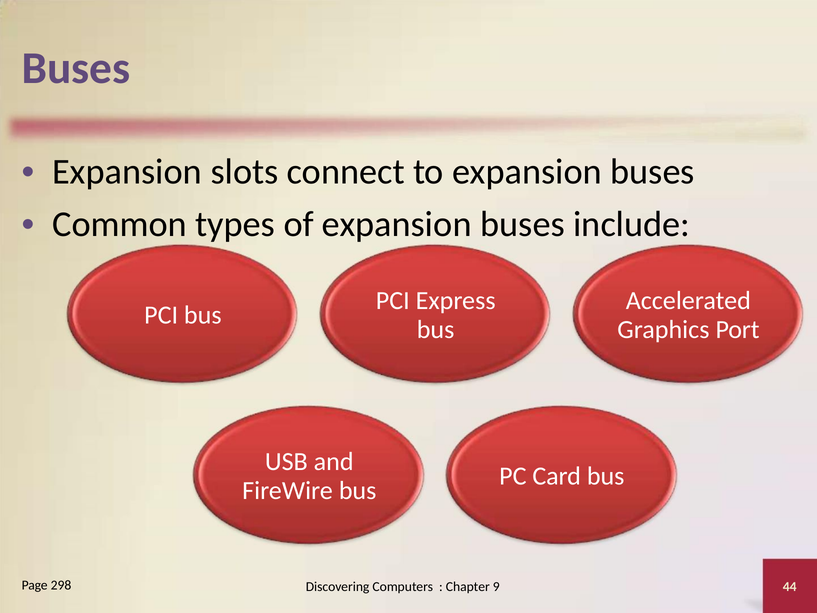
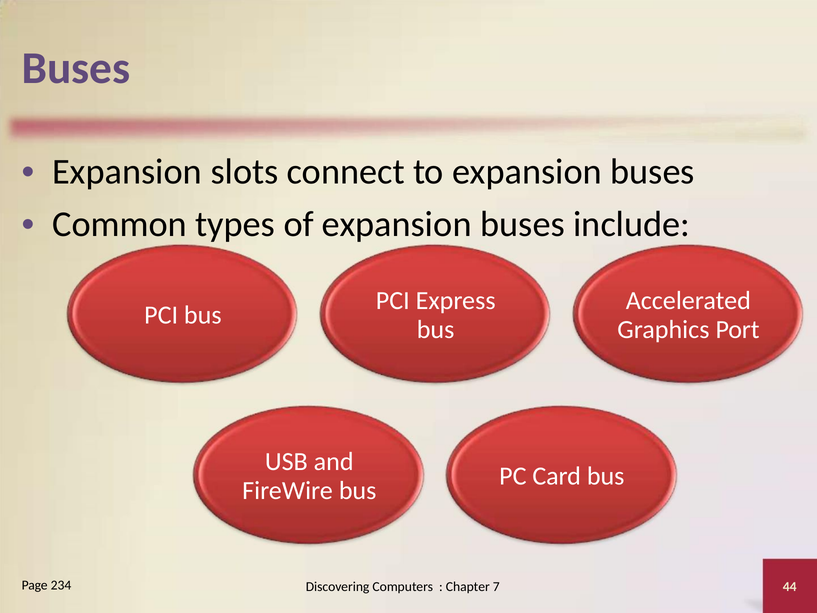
298: 298 -> 234
9: 9 -> 7
